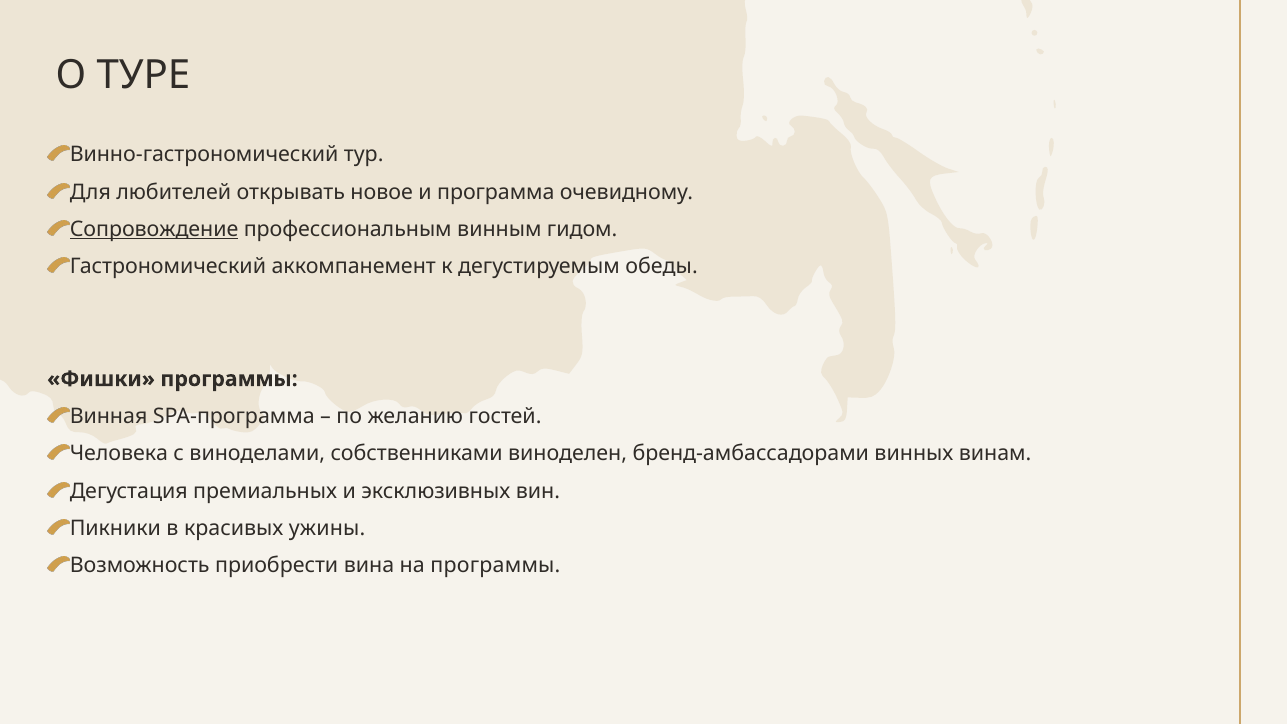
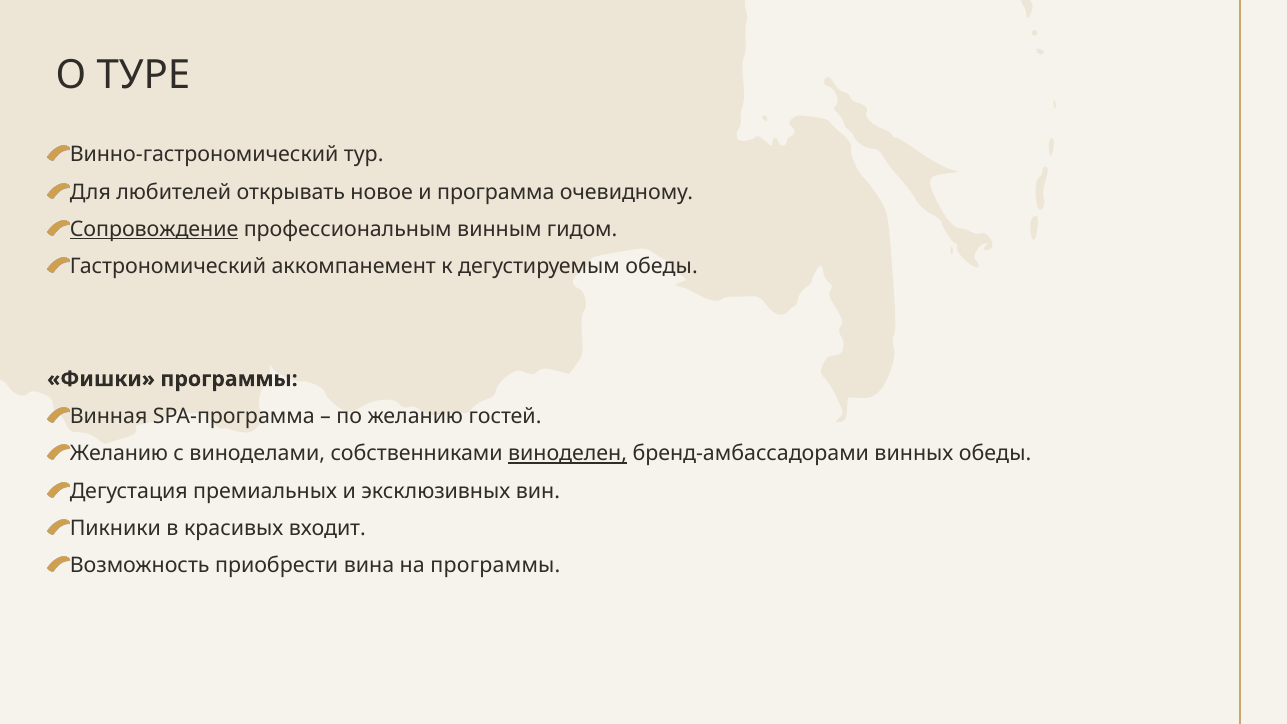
Человека at (119, 454): Человека -> Желанию
виноделен underline: none -> present
винных винам: винам -> обеды
ужины: ужины -> входит
